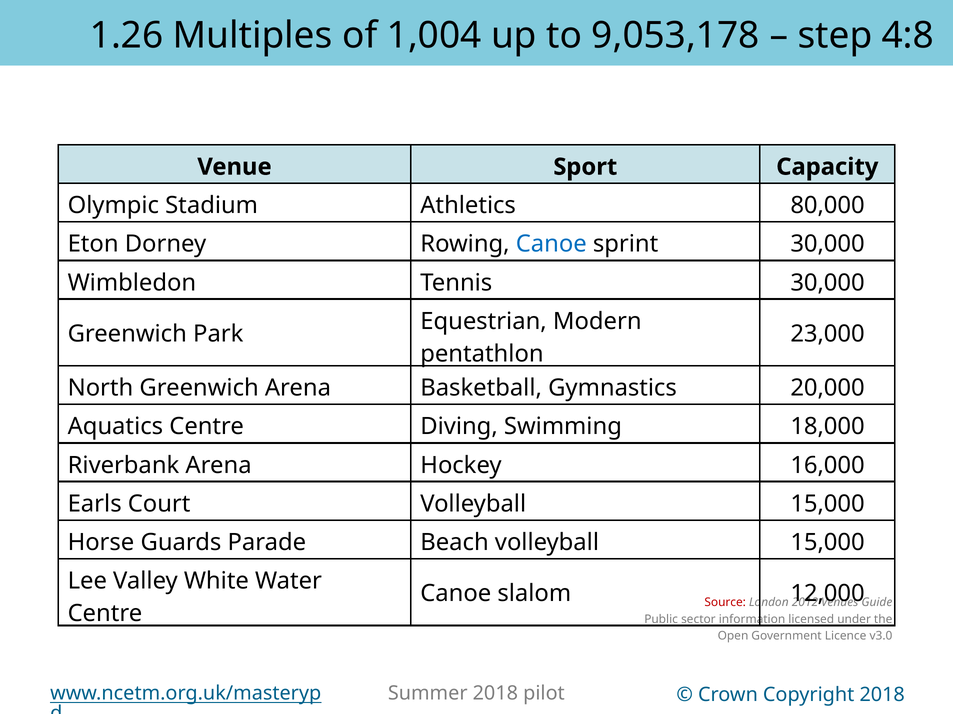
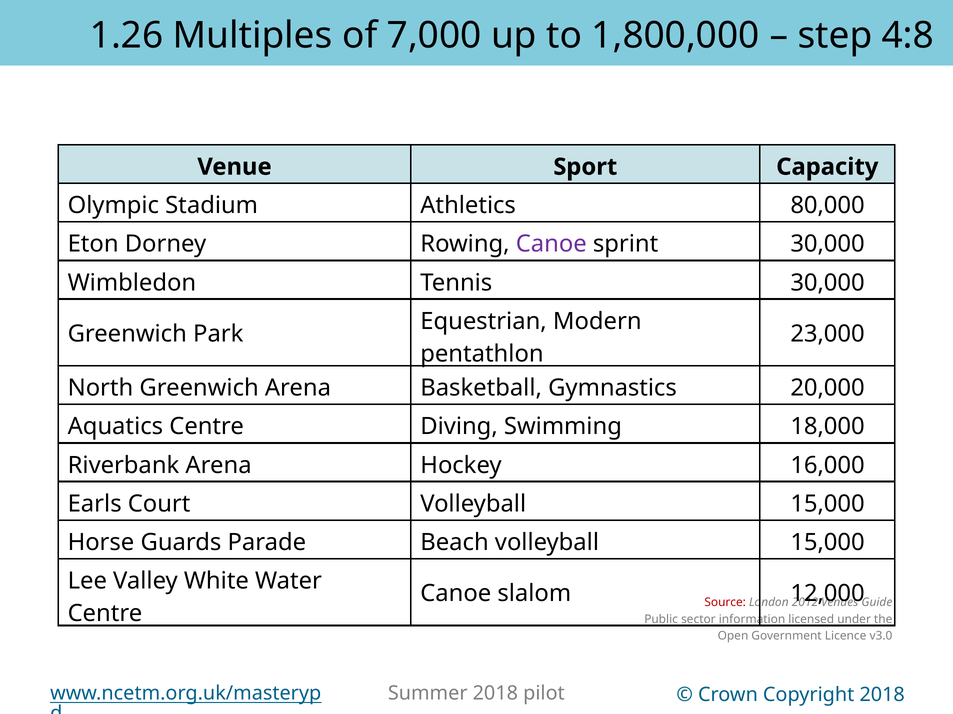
1,004: 1,004 -> 7,000
9,053,178: 9,053,178 -> 1,800,000
Canoe at (551, 244) colour: blue -> purple
